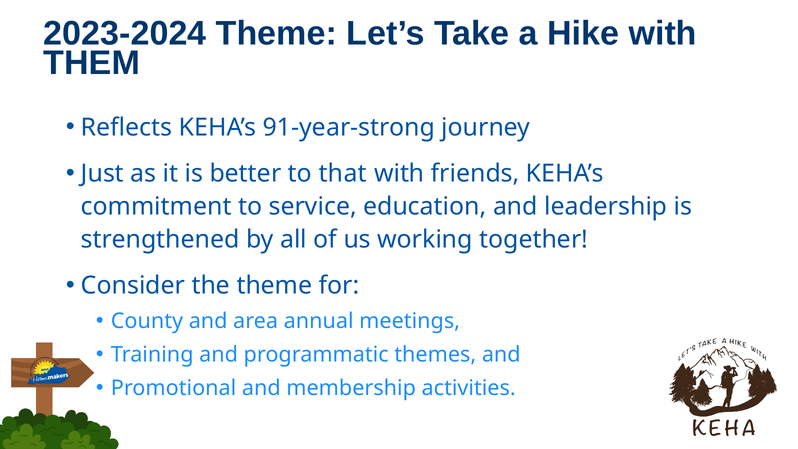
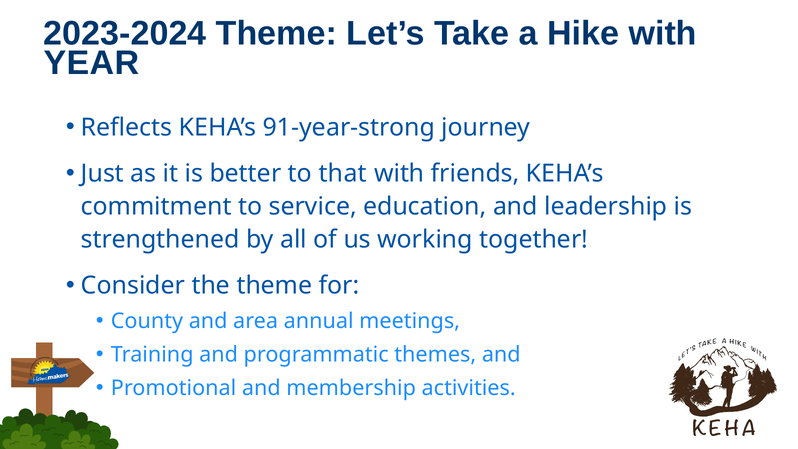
THEM: THEM -> YEAR
